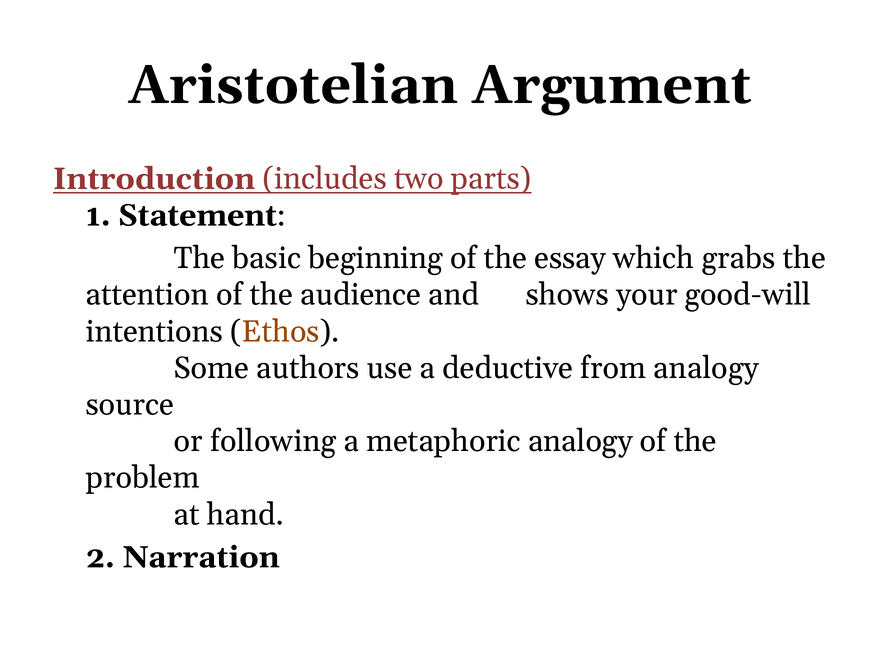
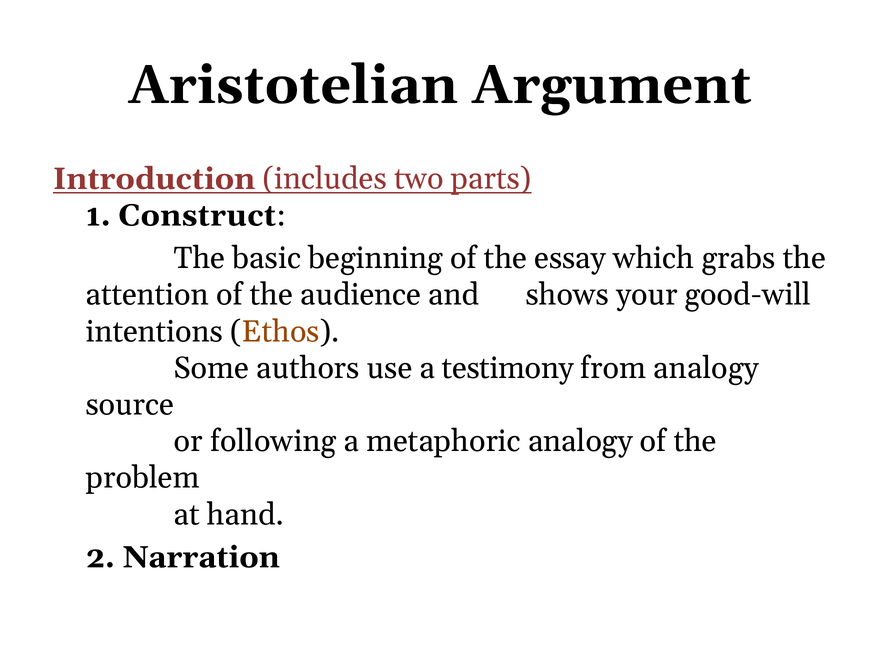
Statement: Statement -> Construct
deductive: deductive -> testimony
